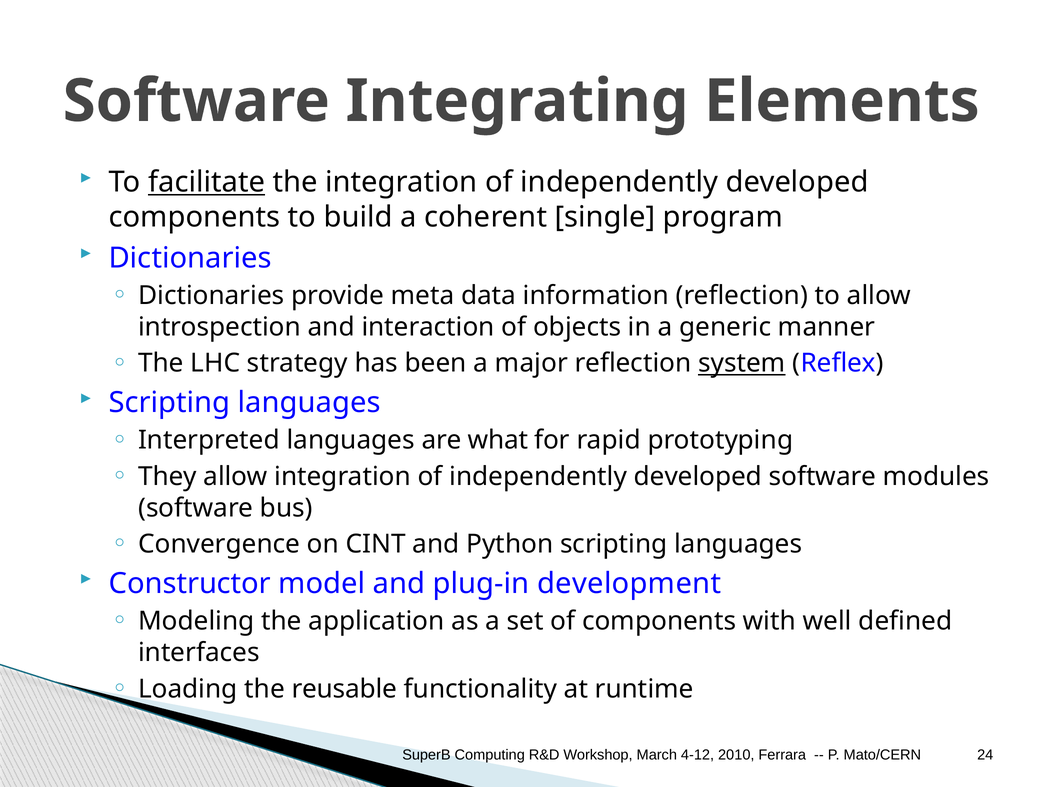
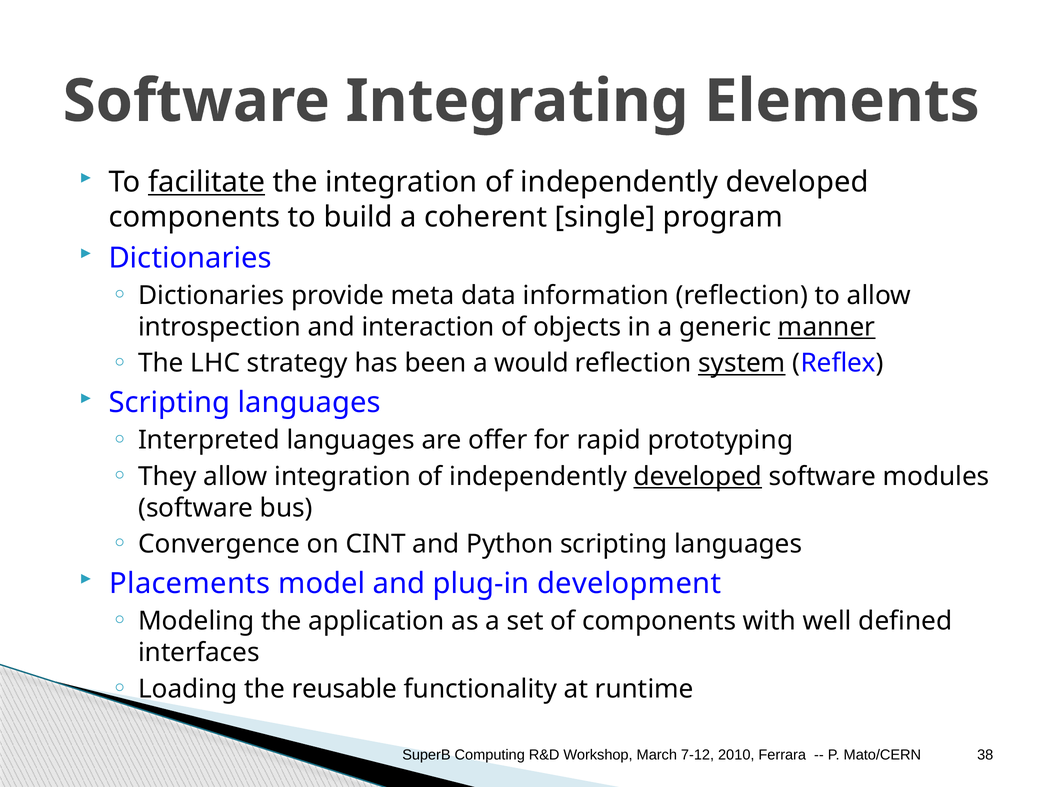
manner underline: none -> present
major: major -> would
what: what -> offer
developed at (698, 476) underline: none -> present
Constructor: Constructor -> Placements
4-12: 4-12 -> 7-12
24: 24 -> 38
